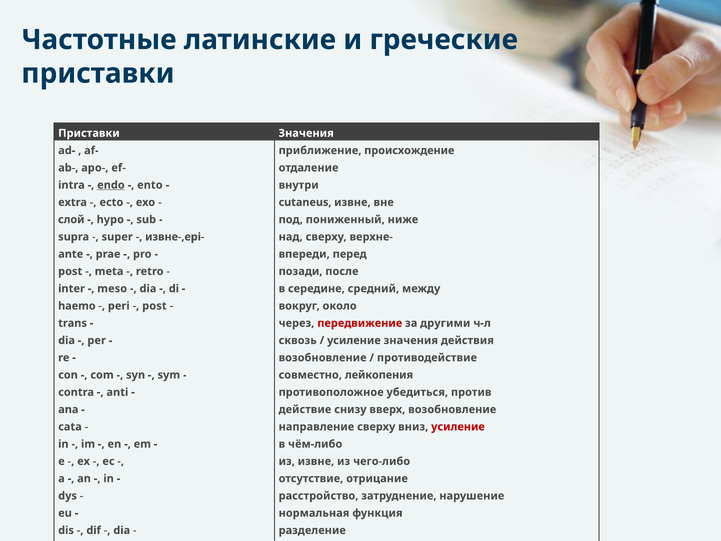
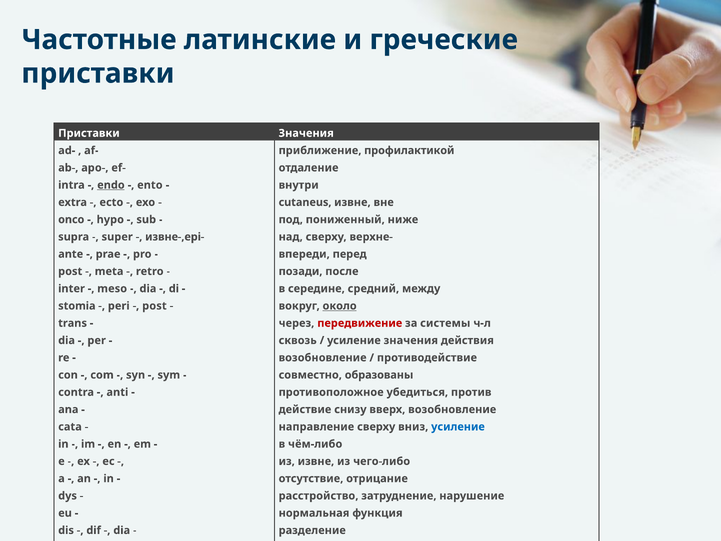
происхождение: происхождение -> профилактикой
слой: слой -> onco
haemo: haemo -> stomia
около underline: none -> present
другими: другими -> системы
лейкопения: лейкопения -> образованы
усиление at (458, 427) colour: red -> blue
